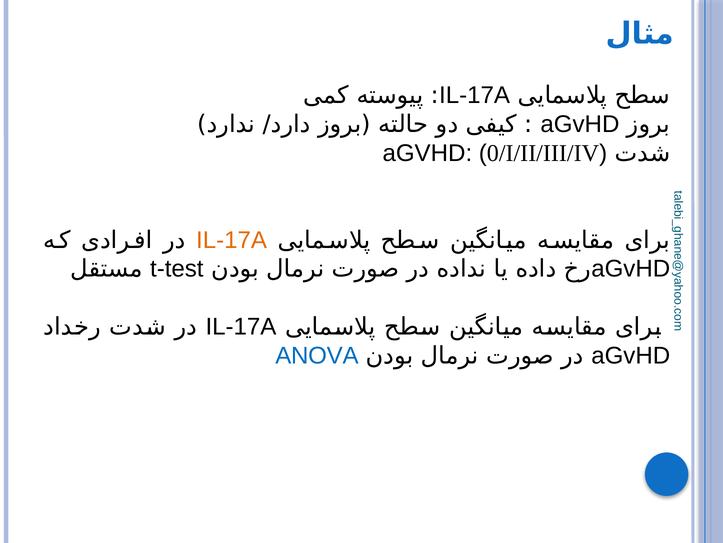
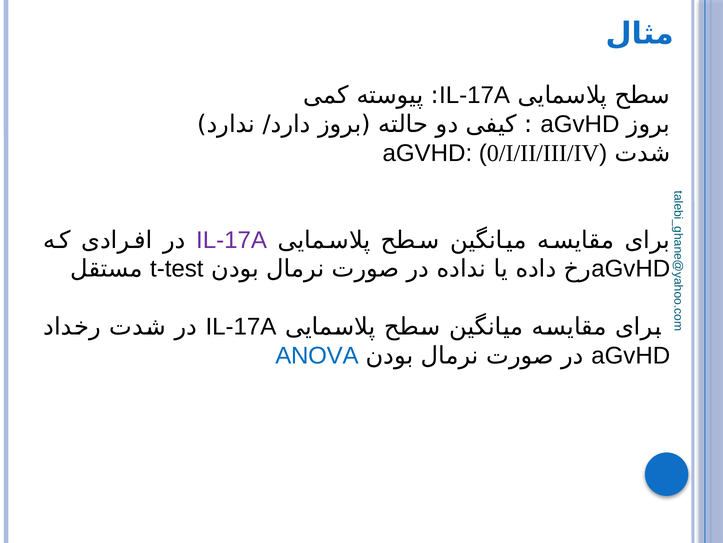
IL-17A at (232, 240) colour: orange -> purple
